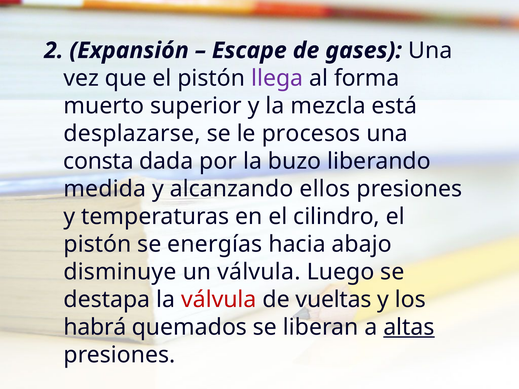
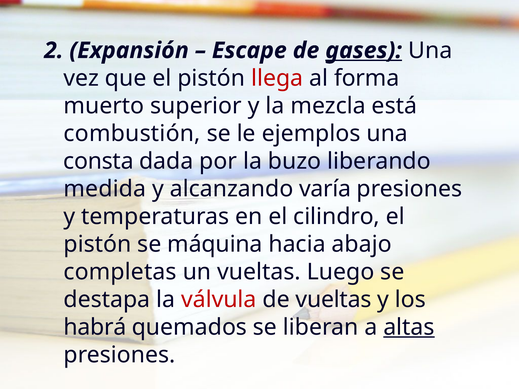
gases underline: none -> present
llega colour: purple -> red
desplazarse: desplazarse -> combustión
procesos: procesos -> ejemplos
ellos: ellos -> varía
energías: energías -> máquina
disminuye: disminuye -> completas
un válvula: válvula -> vueltas
